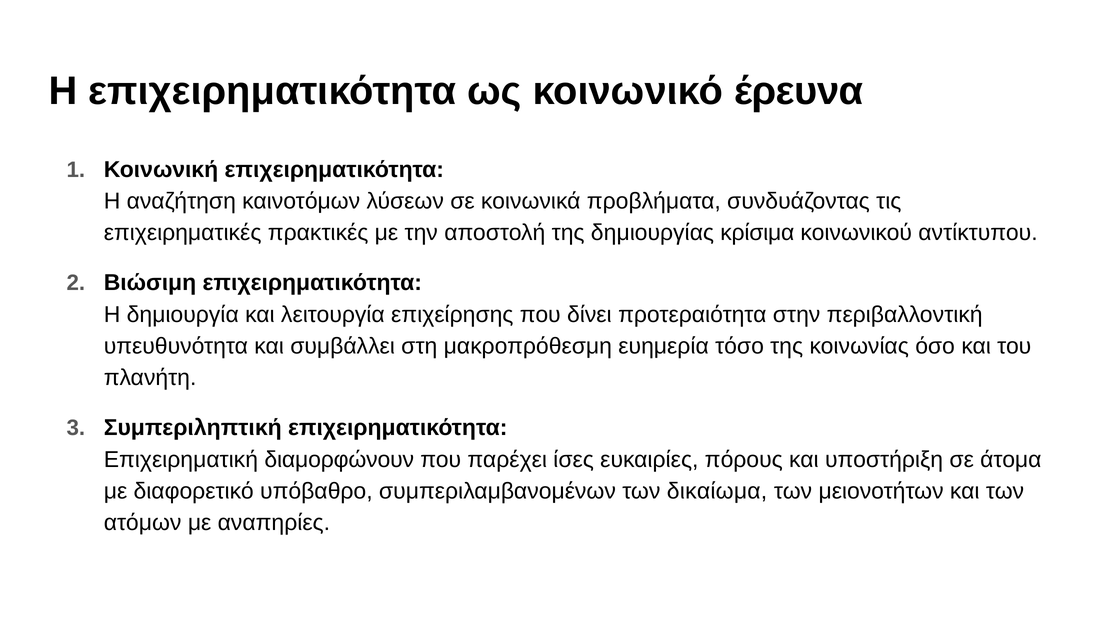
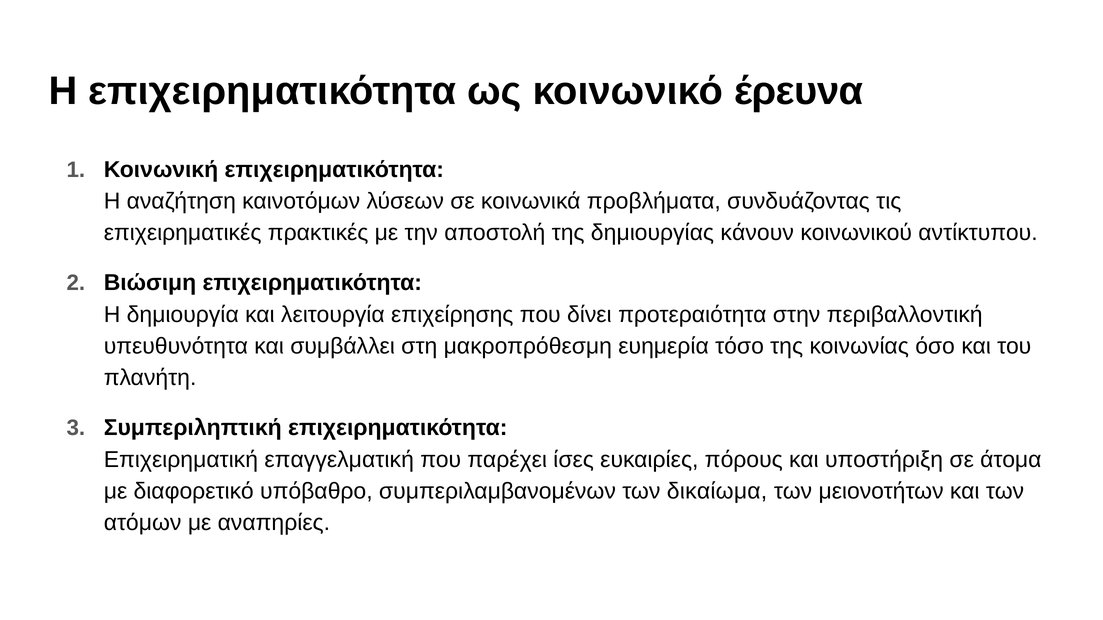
κρίσιμα: κρίσιμα -> κάνουν
διαμορφώνουν: διαμορφώνουν -> επαγγελματική
